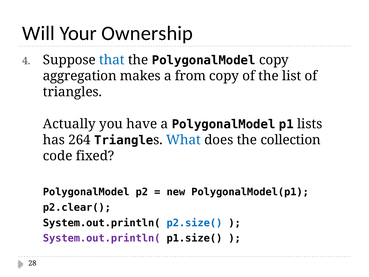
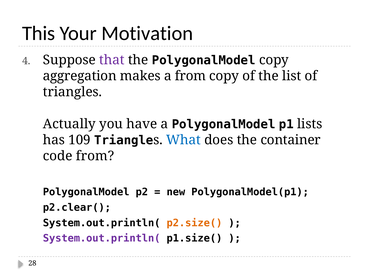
Will: Will -> This
Ownership: Ownership -> Motivation
that colour: blue -> purple
264: 264 -> 109
collection: collection -> container
code fixed: fixed -> from
p2.size( colour: blue -> orange
